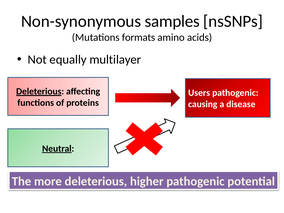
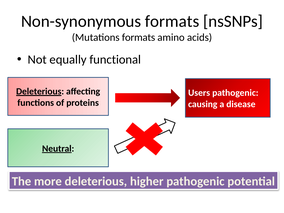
Non-synonymous samples: samples -> formats
multilayer: multilayer -> functional
